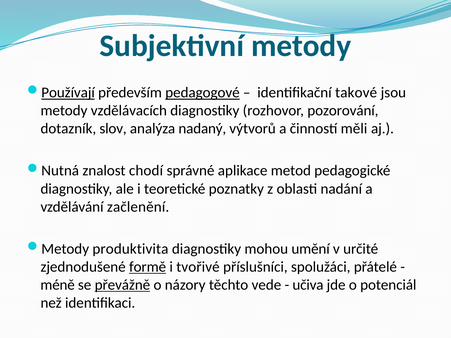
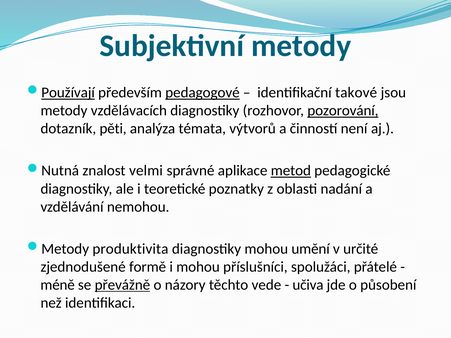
pozorování underline: none -> present
slov: slov -> pěti
nadaný: nadaný -> témata
měli: měli -> není
chodí: chodí -> velmi
metod underline: none -> present
začlenění: začlenění -> nemohou
formě underline: present -> none
i tvořivé: tvořivé -> mohou
potenciál: potenciál -> působení
